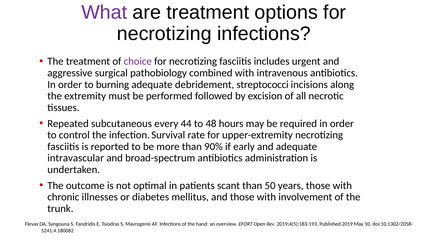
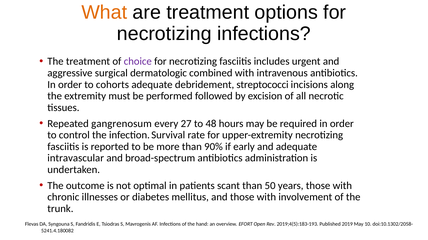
What colour: purple -> orange
pathobiology: pathobiology -> dermatologic
burning: burning -> cohorts
subcutaneous: subcutaneous -> gangrenosum
44: 44 -> 27
